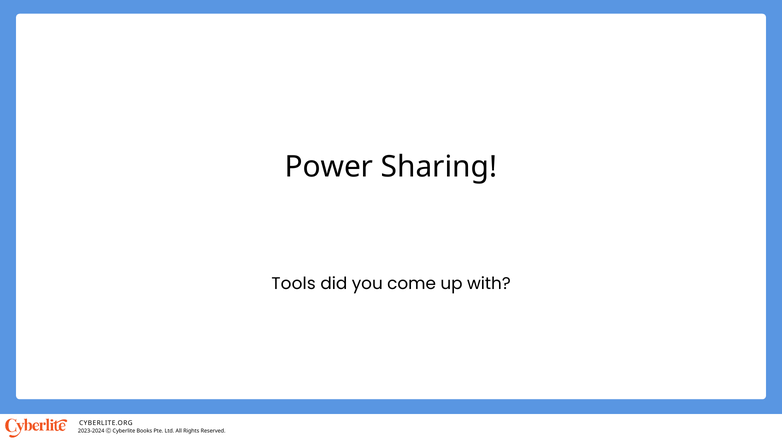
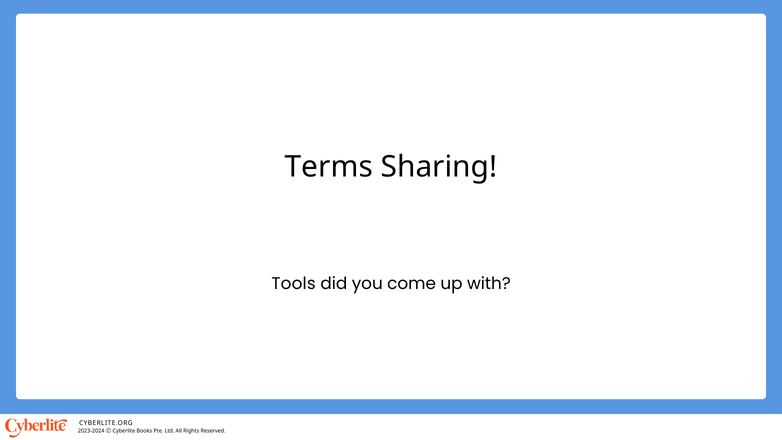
Power: Power -> Terms
